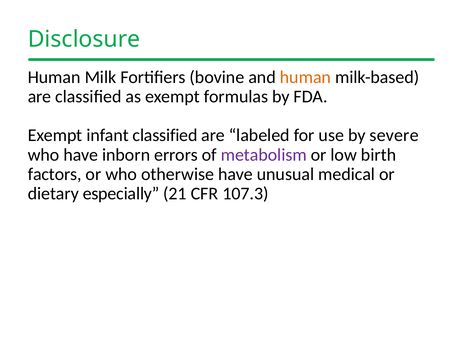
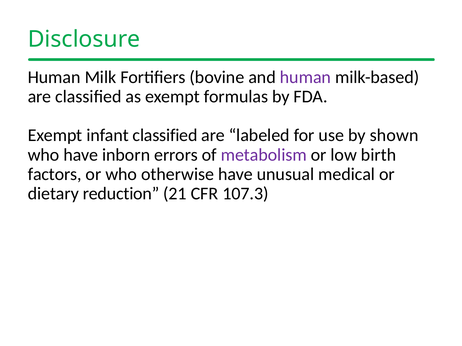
human at (305, 77) colour: orange -> purple
severe: severe -> shown
especially: especially -> reduction
